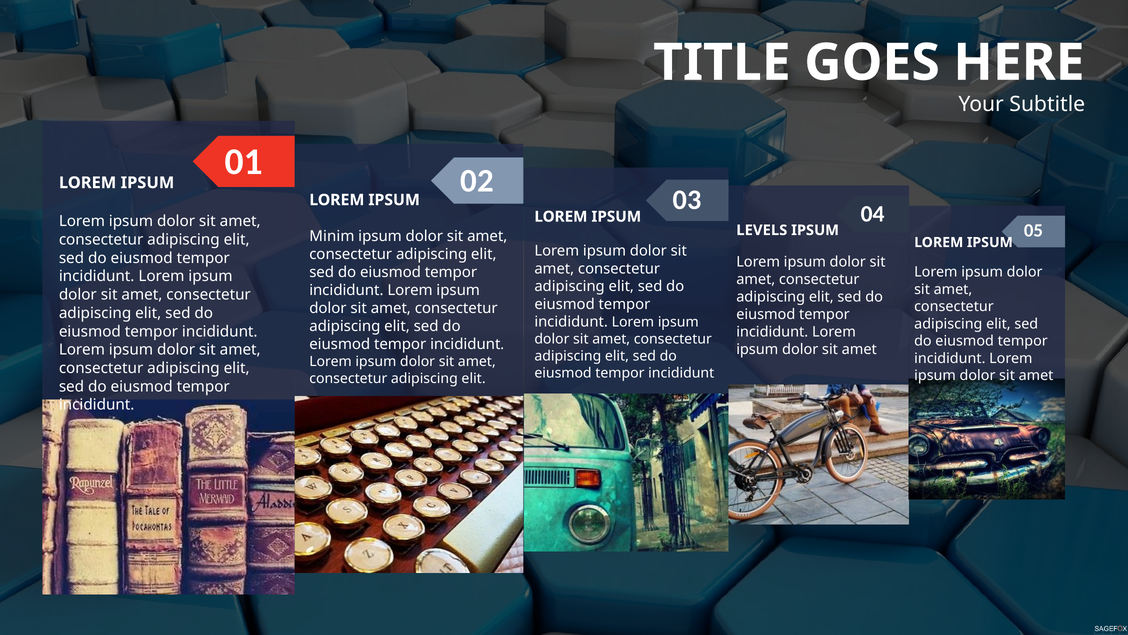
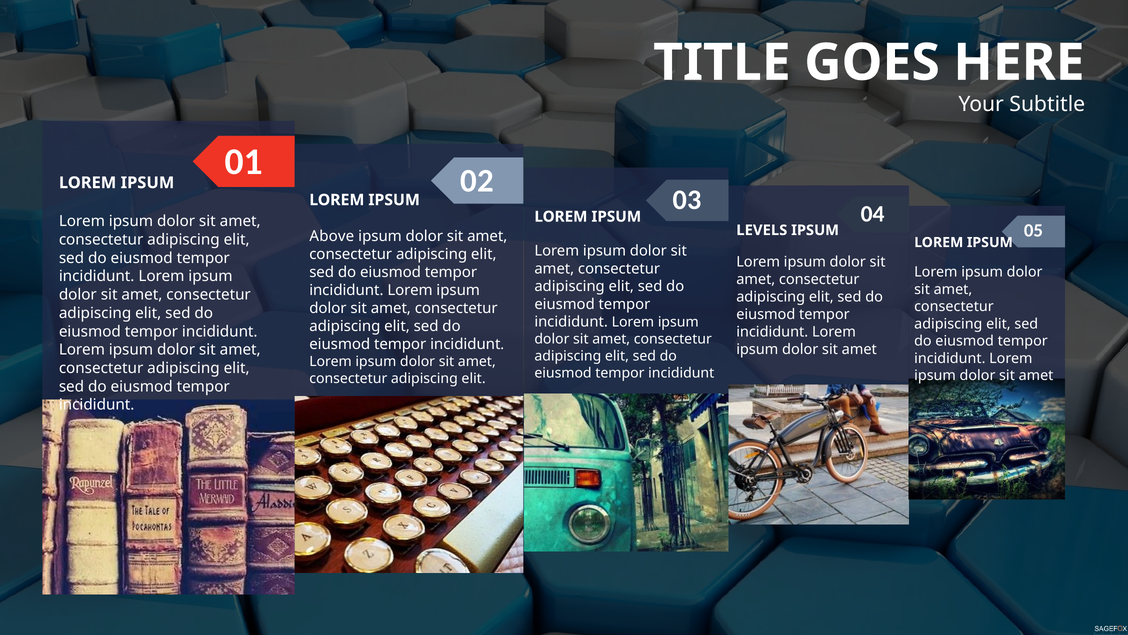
Minim: Minim -> Above
